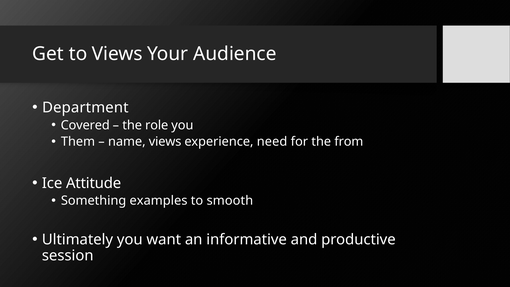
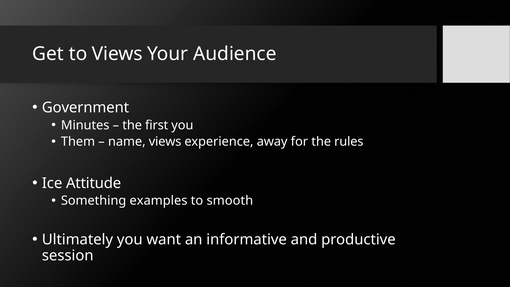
Department: Department -> Government
Covered: Covered -> Minutes
role: role -> first
need: need -> away
from: from -> rules
